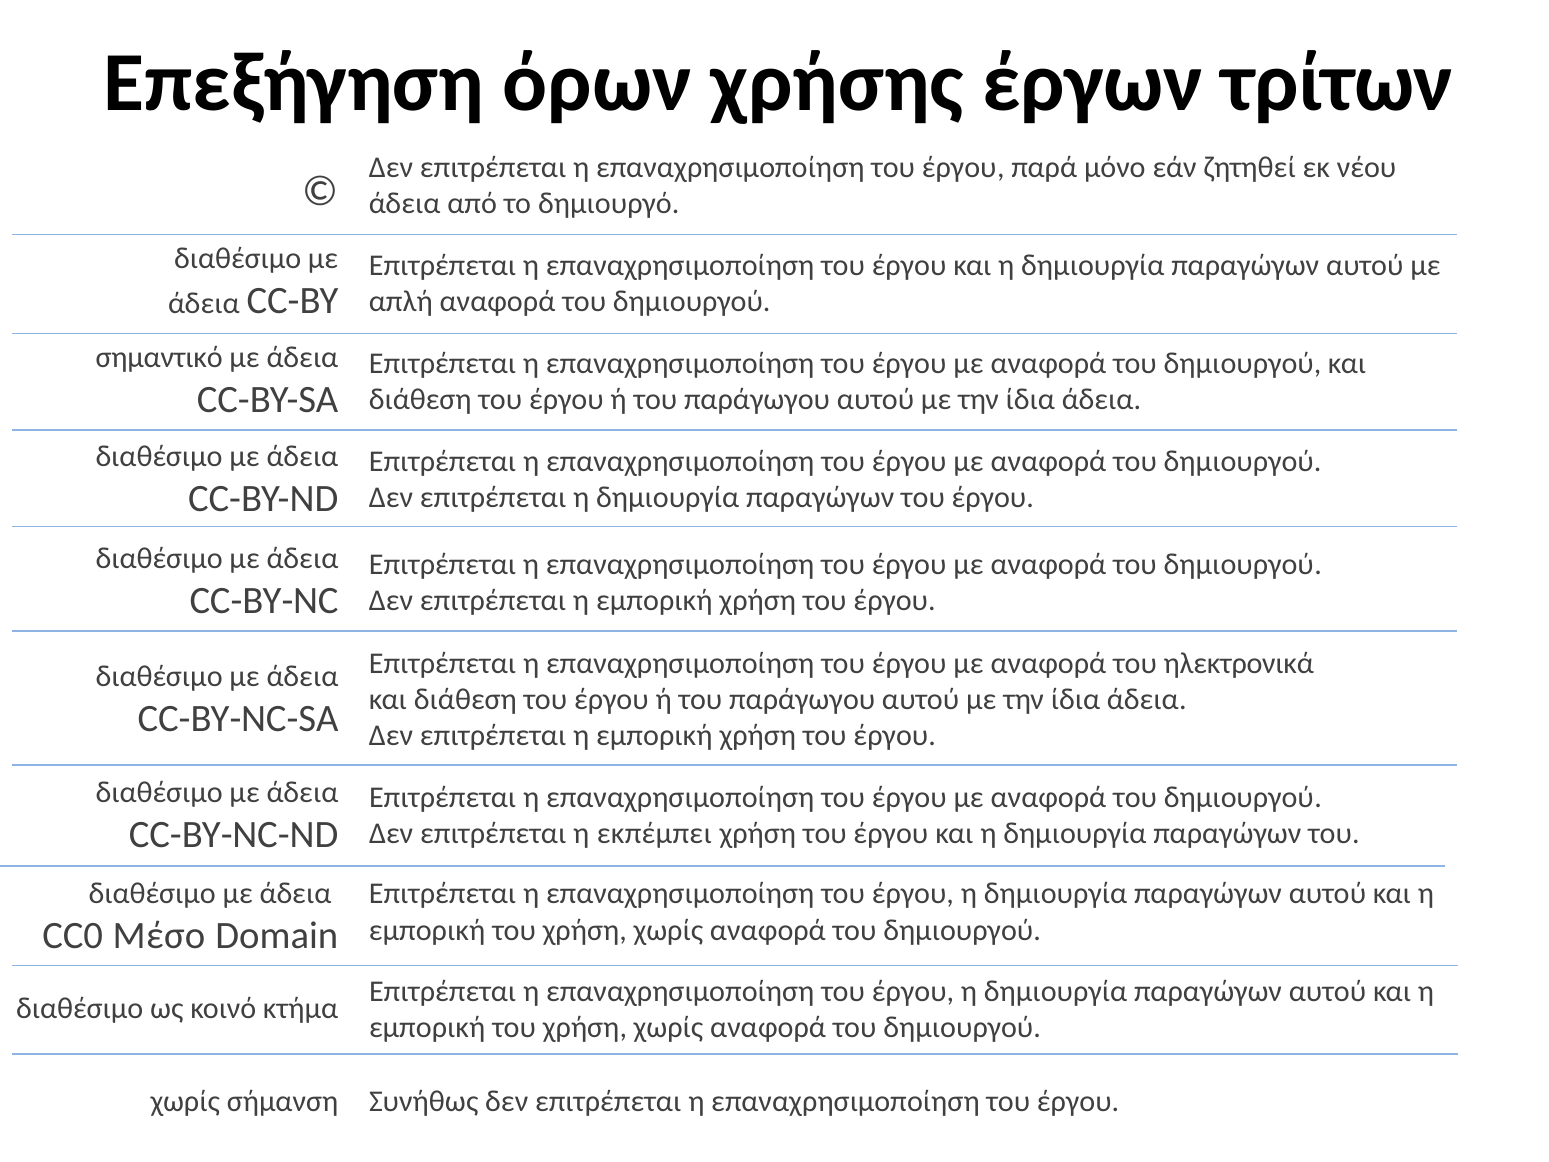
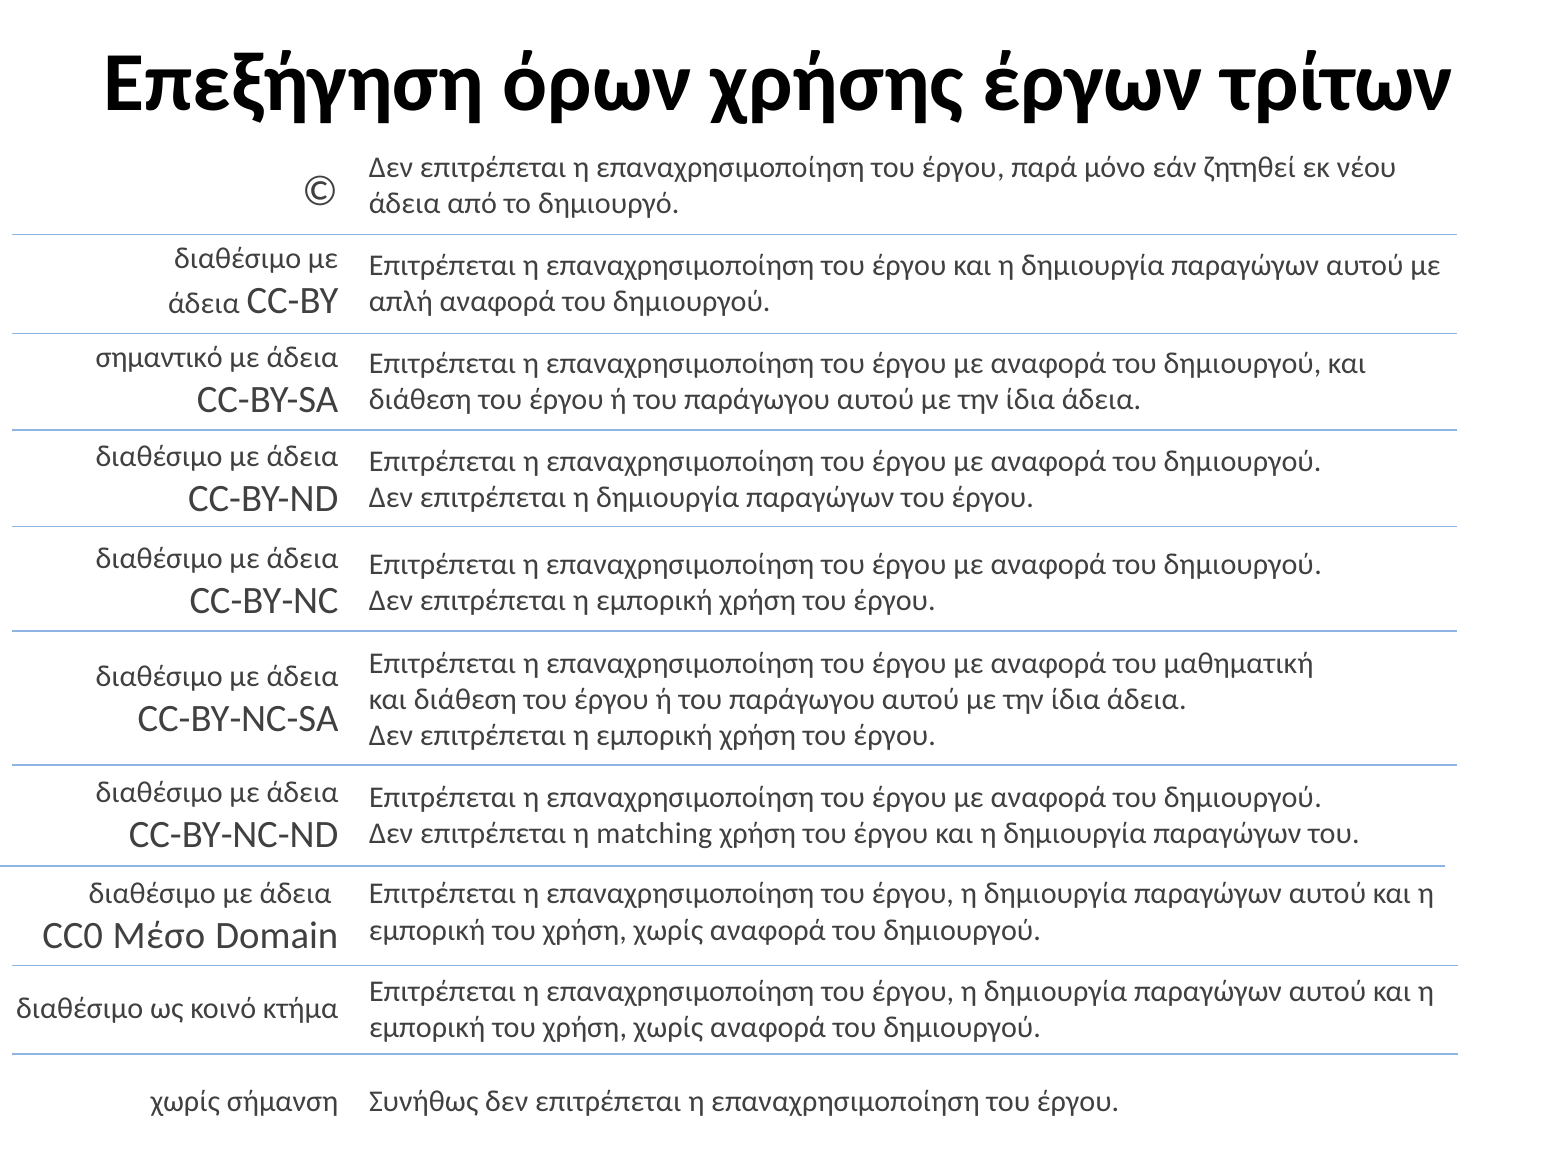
ηλεκτρονικά: ηλεκτρονικά -> μαθηματική
εκπέμπει: εκπέμπει -> matching
